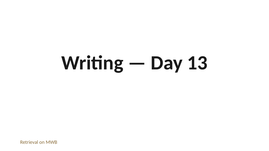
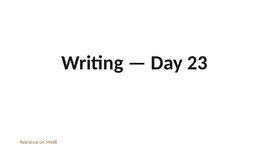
13: 13 -> 23
